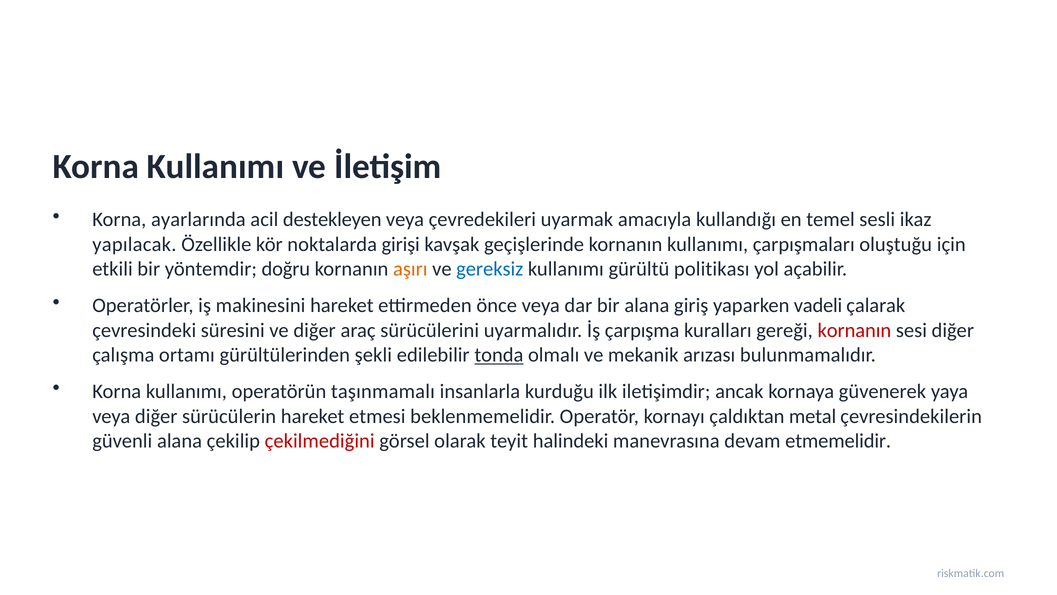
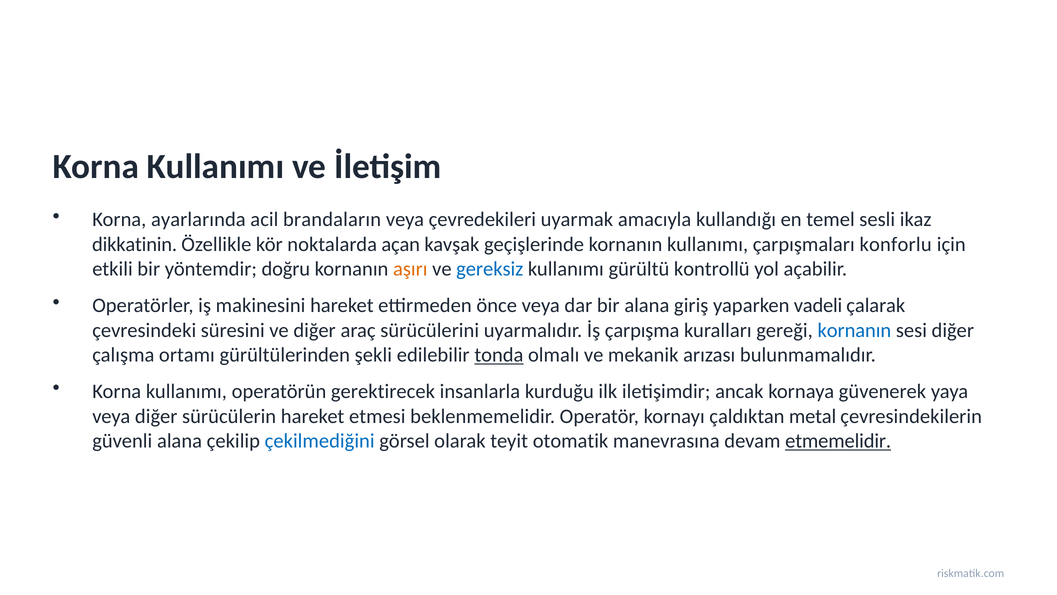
destekleyen: destekleyen -> brandaların
yapılacak: yapılacak -> dikkatinin
girişi: girişi -> açan
oluştuğu: oluştuğu -> konforlu
politikası: politikası -> kontrollü
kornanın at (854, 330) colour: red -> blue
taşınmamalı: taşınmamalı -> gerektirecek
çekilmediğini colour: red -> blue
halindeki: halindeki -> otomatik
etmemelidir underline: none -> present
